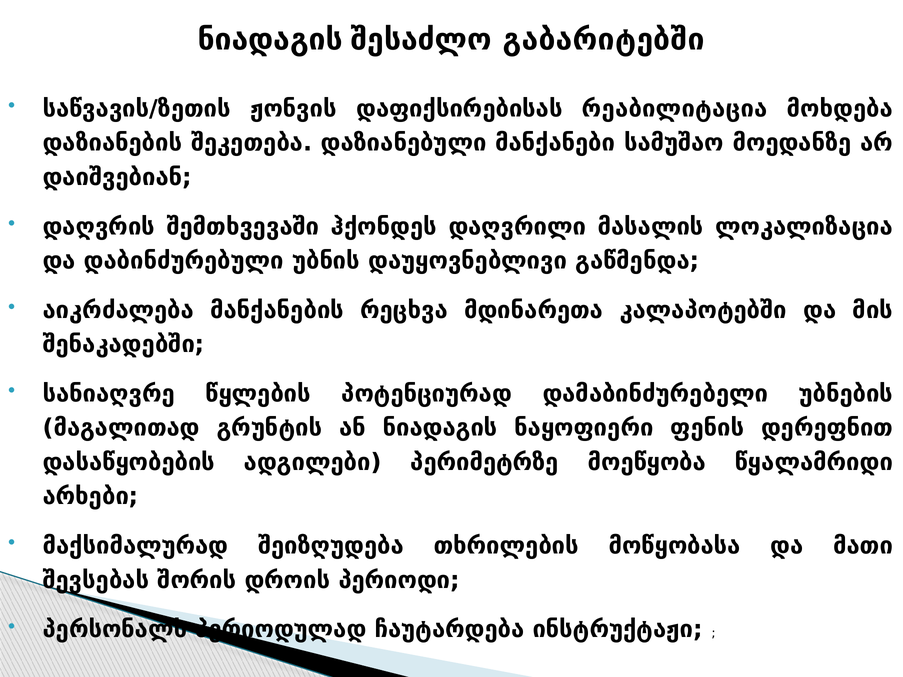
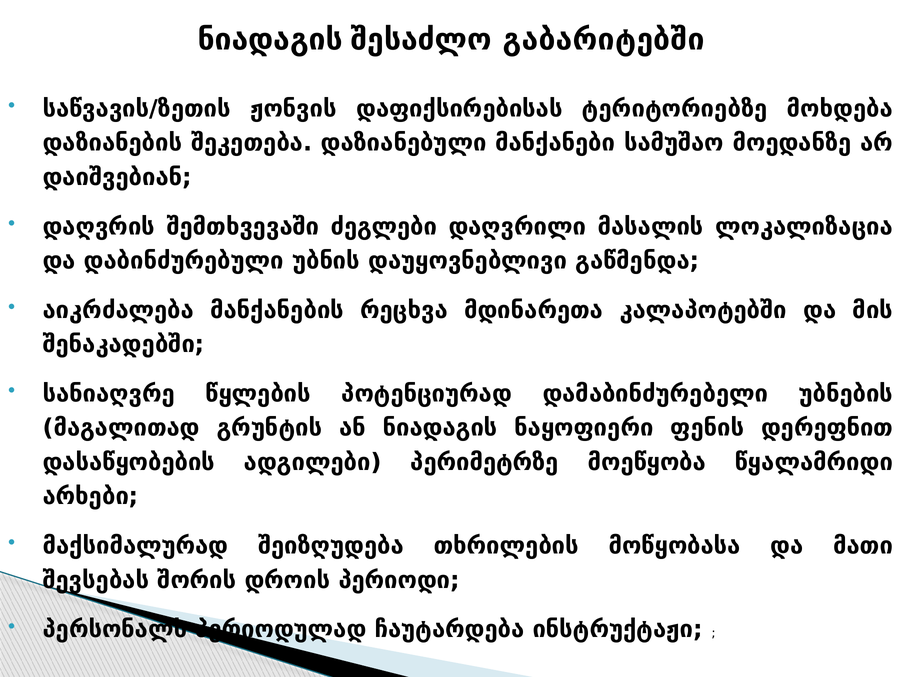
რეაბილიტაცია: რეაბილიტაცია -> ტერიტორიებზე
ჰქონდეს: ჰქონდეს -> ძეგლები
